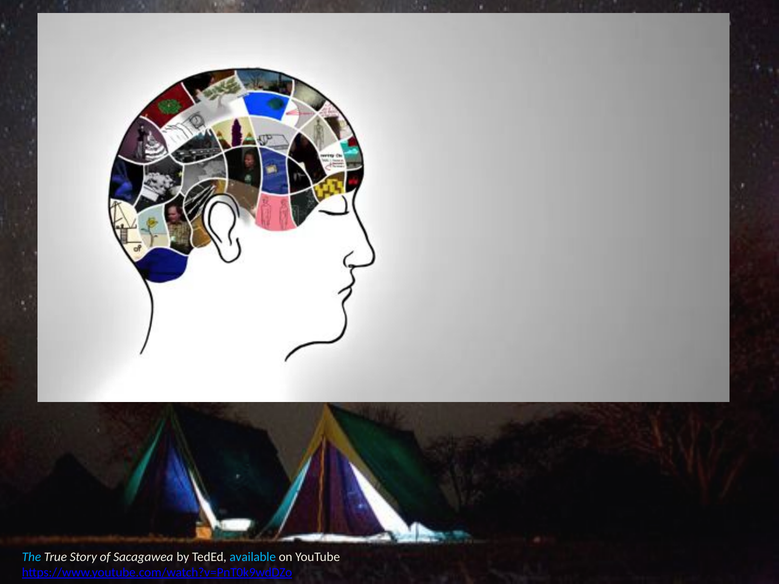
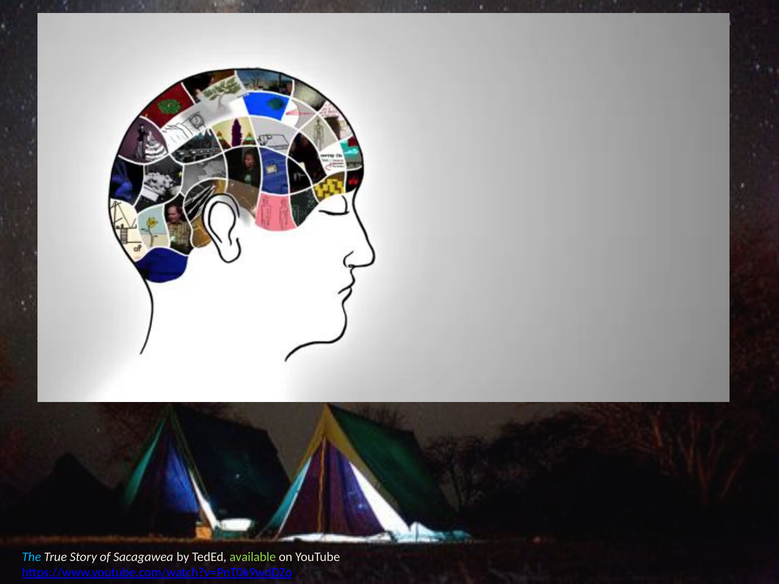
available colour: light blue -> light green
